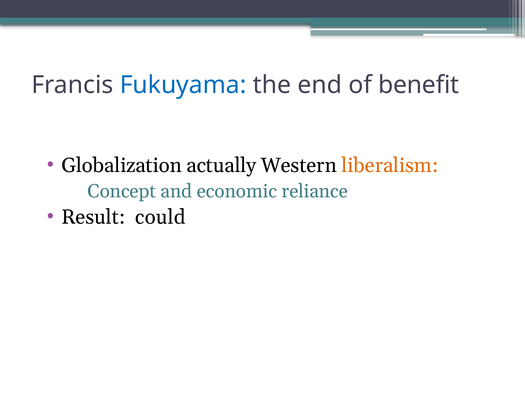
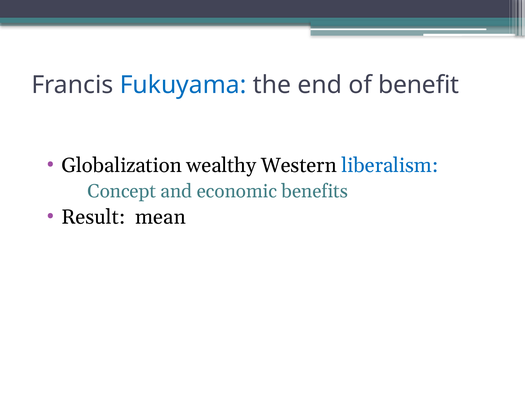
actually: actually -> wealthy
liberalism colour: orange -> blue
reliance: reliance -> benefits
could: could -> mean
